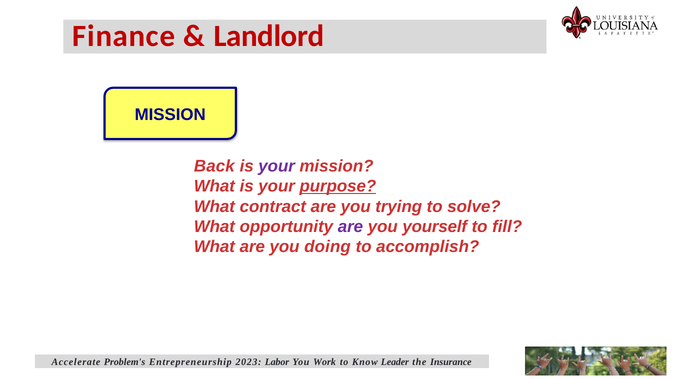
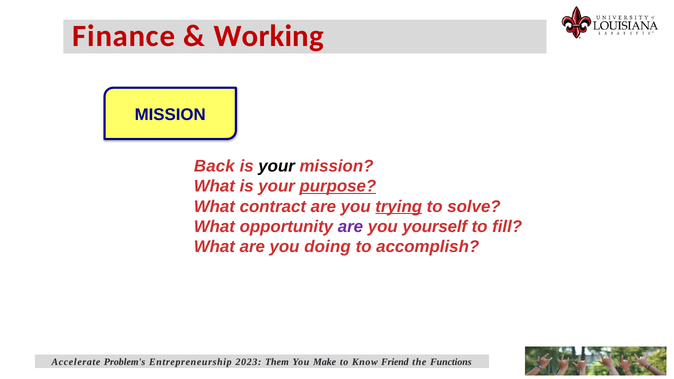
Landlord: Landlord -> Working
your at (277, 166) colour: purple -> black
trying underline: none -> present
Labor: Labor -> Them
Work: Work -> Make
Leader: Leader -> Friend
Insurance: Insurance -> Functions
